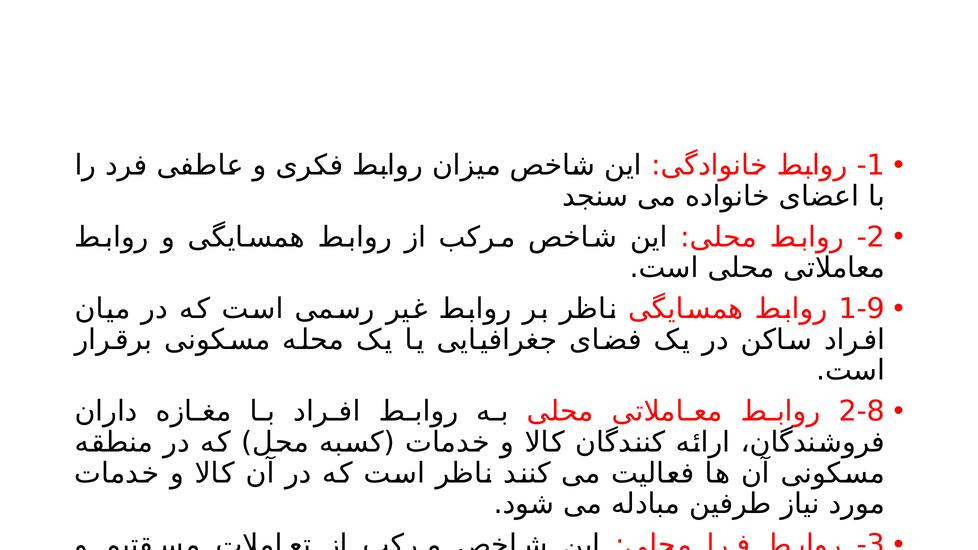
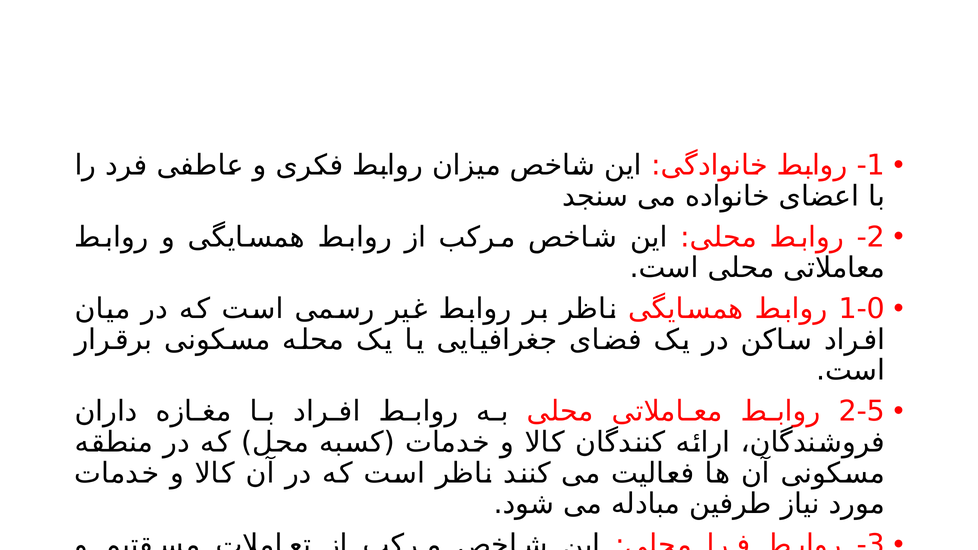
1-9: 1-9 -> 1-0
2-8: 2-8 -> 2-5
